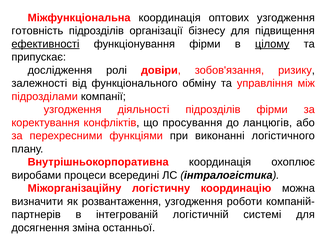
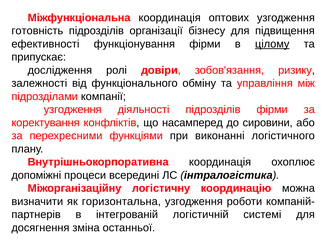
ефективності underline: present -> none
просування: просування -> насамперед
ланцюгів: ланцюгів -> сировини
виробами: виробами -> допоміжні
розвантаження: розвантаження -> горизонтальна
